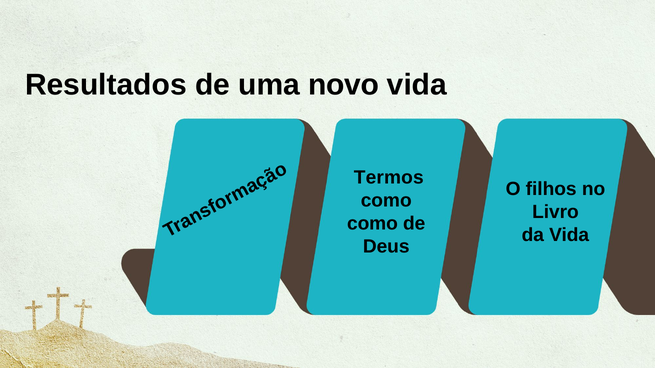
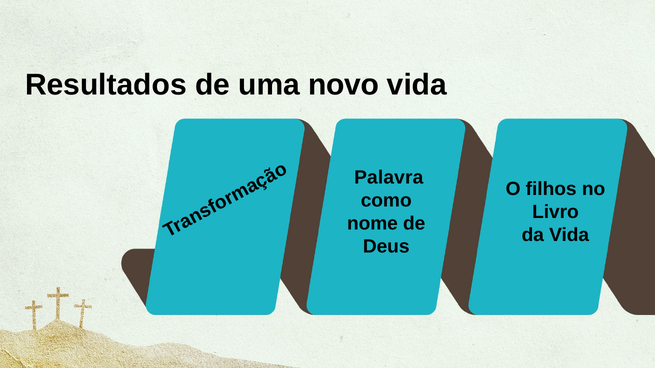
Termos: Termos -> Palavra
como at (372, 224): como -> nome
